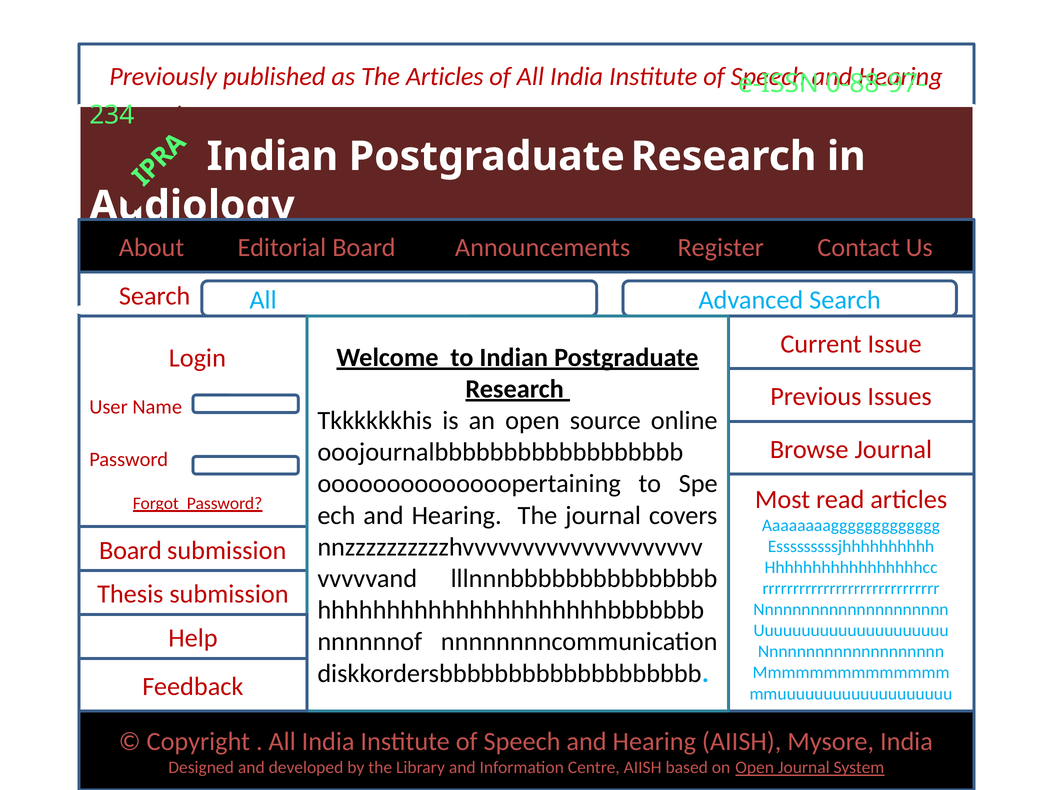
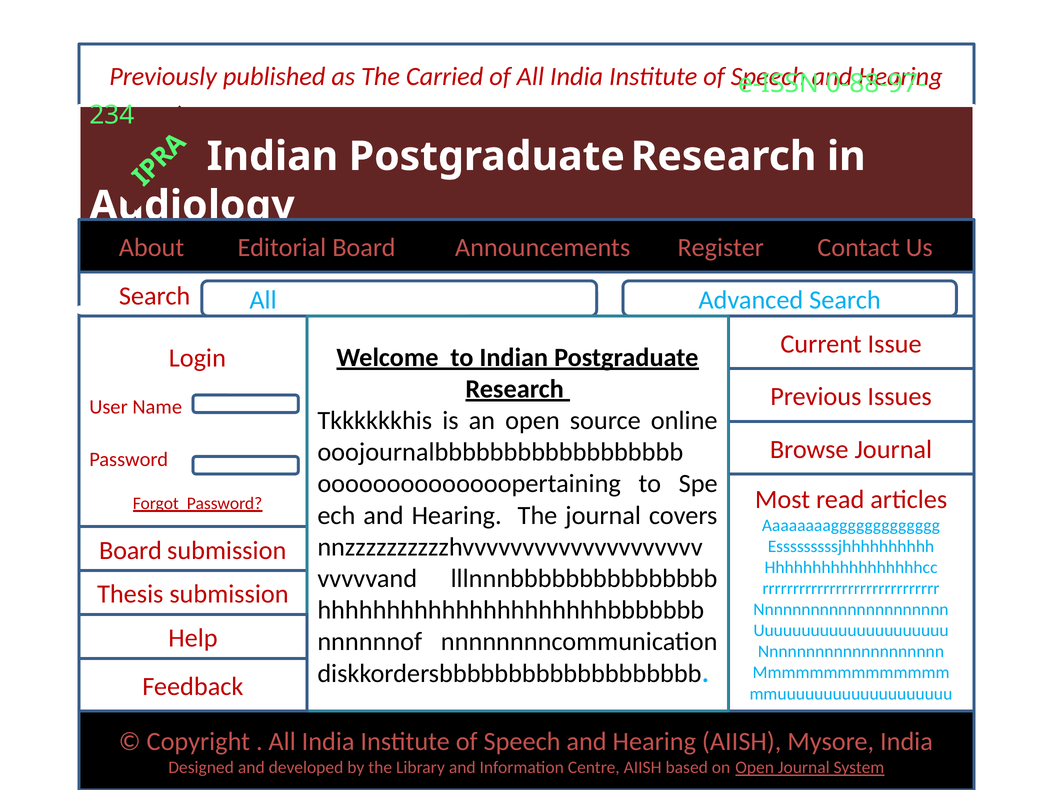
The Articles: Articles -> Carried
